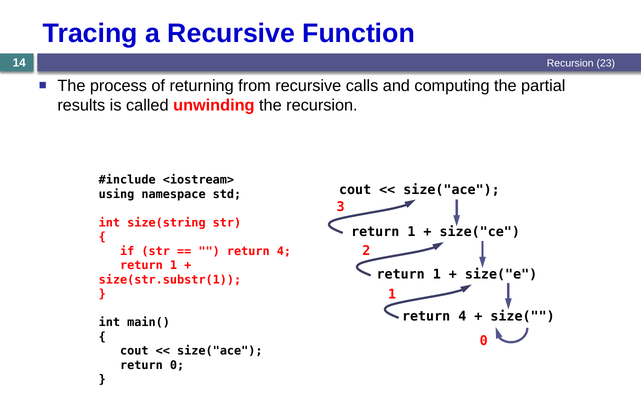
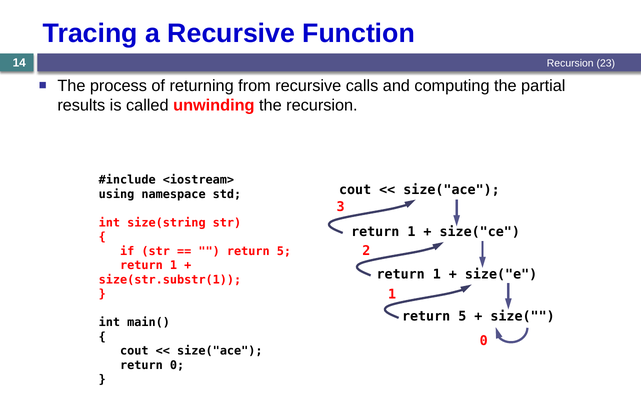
4 at (284, 251): 4 -> 5
4 at (462, 316): 4 -> 5
